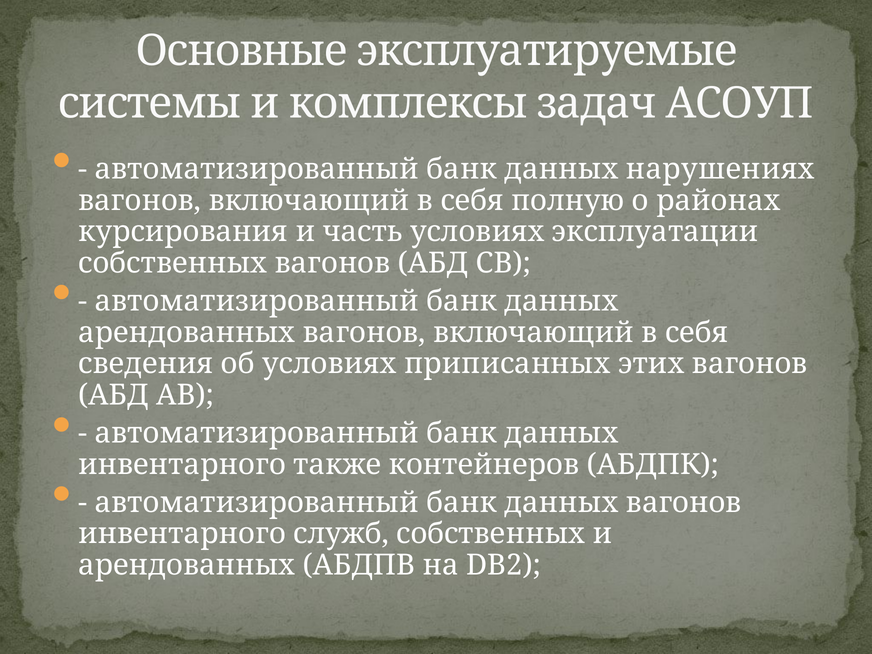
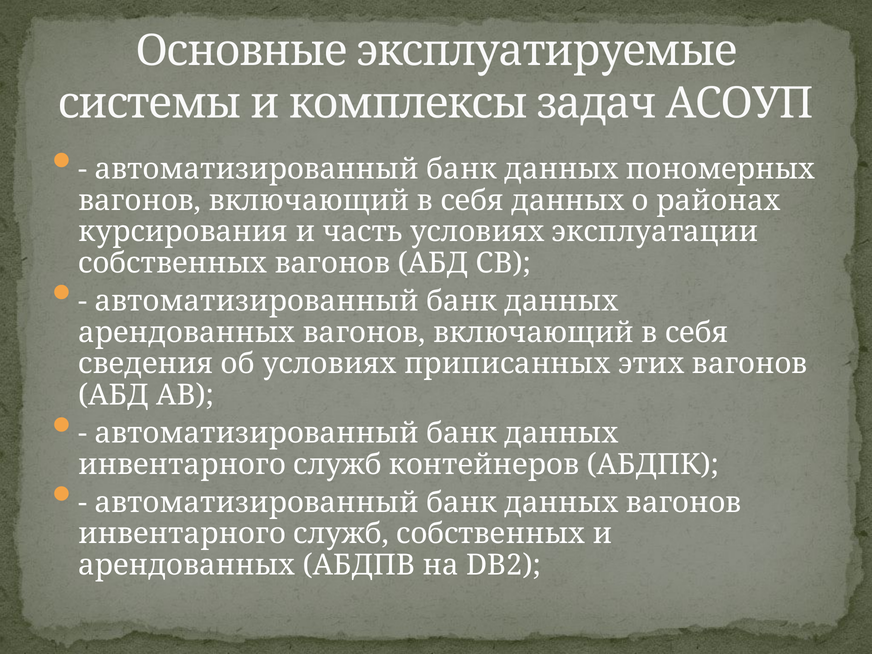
нарушениях: нарушениях -> пономерных
себя полную: полную -> данных
также at (337, 465): также -> служб
